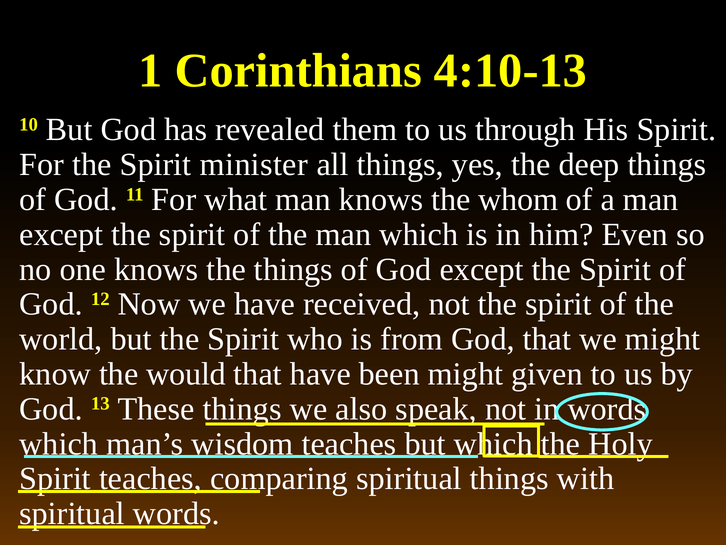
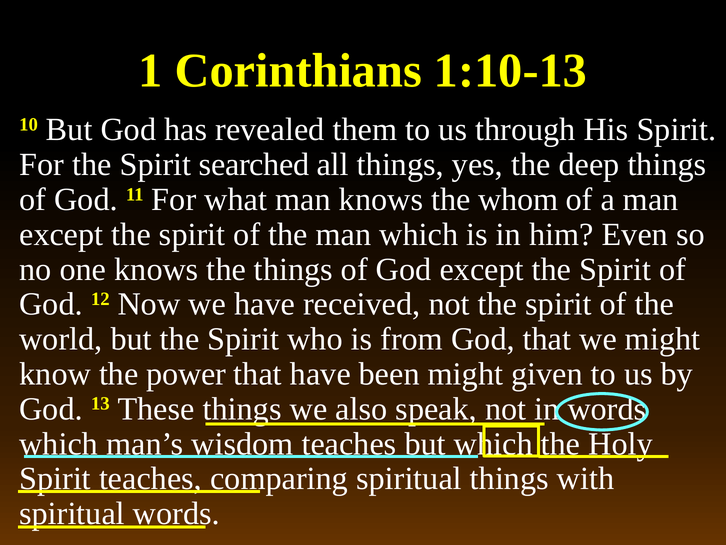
4:10-13: 4:10-13 -> 1:10-13
minister: minister -> searched
would: would -> power
